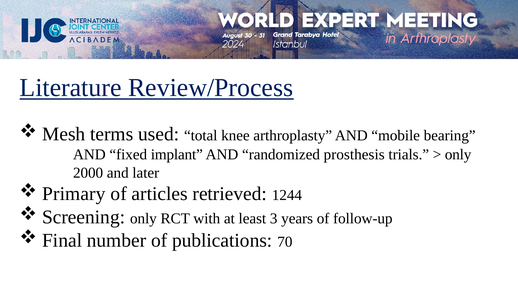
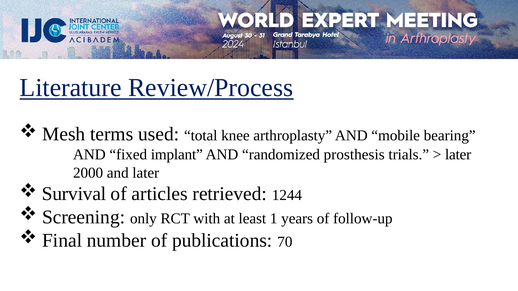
only at (458, 155): only -> later
Primary: Primary -> Survival
3: 3 -> 1
